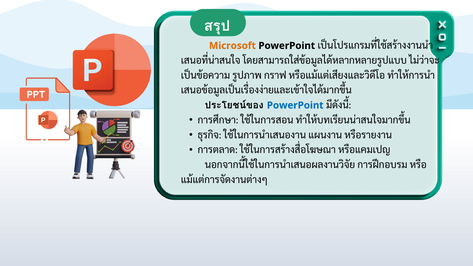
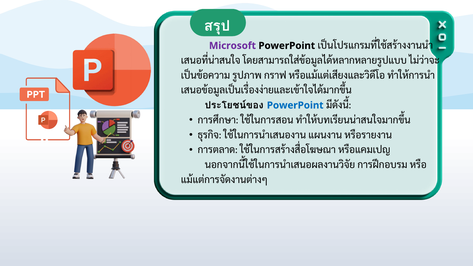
Microsoft colour: orange -> purple
